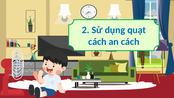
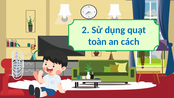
cách at (97, 42): cách -> toàn
